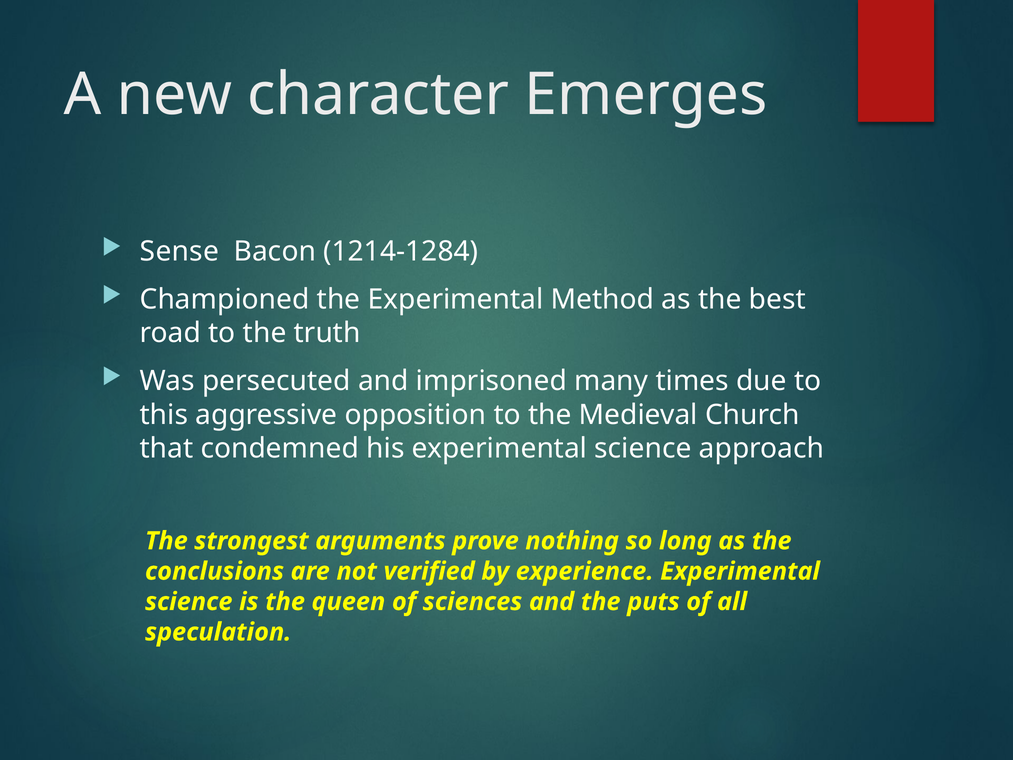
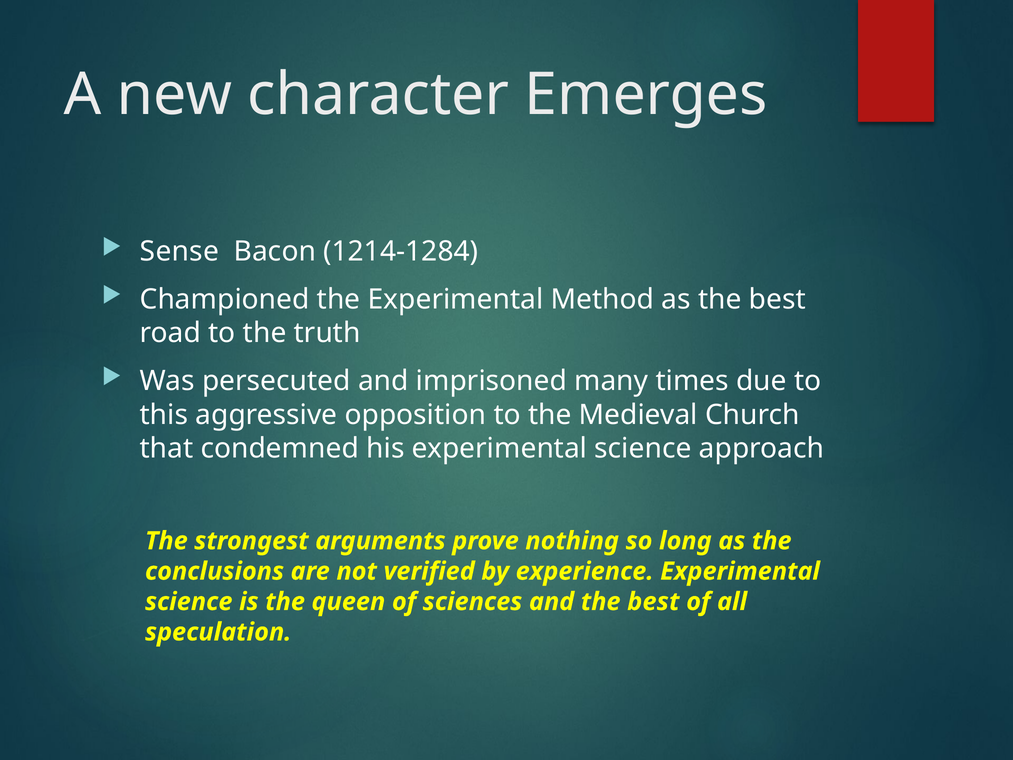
and the puts: puts -> best
